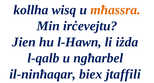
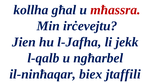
wisq: wisq -> għal
mħassra colour: orange -> red
l-Hawn: l-Hawn -> l-Jafha
iżda: iżda -> jekk
